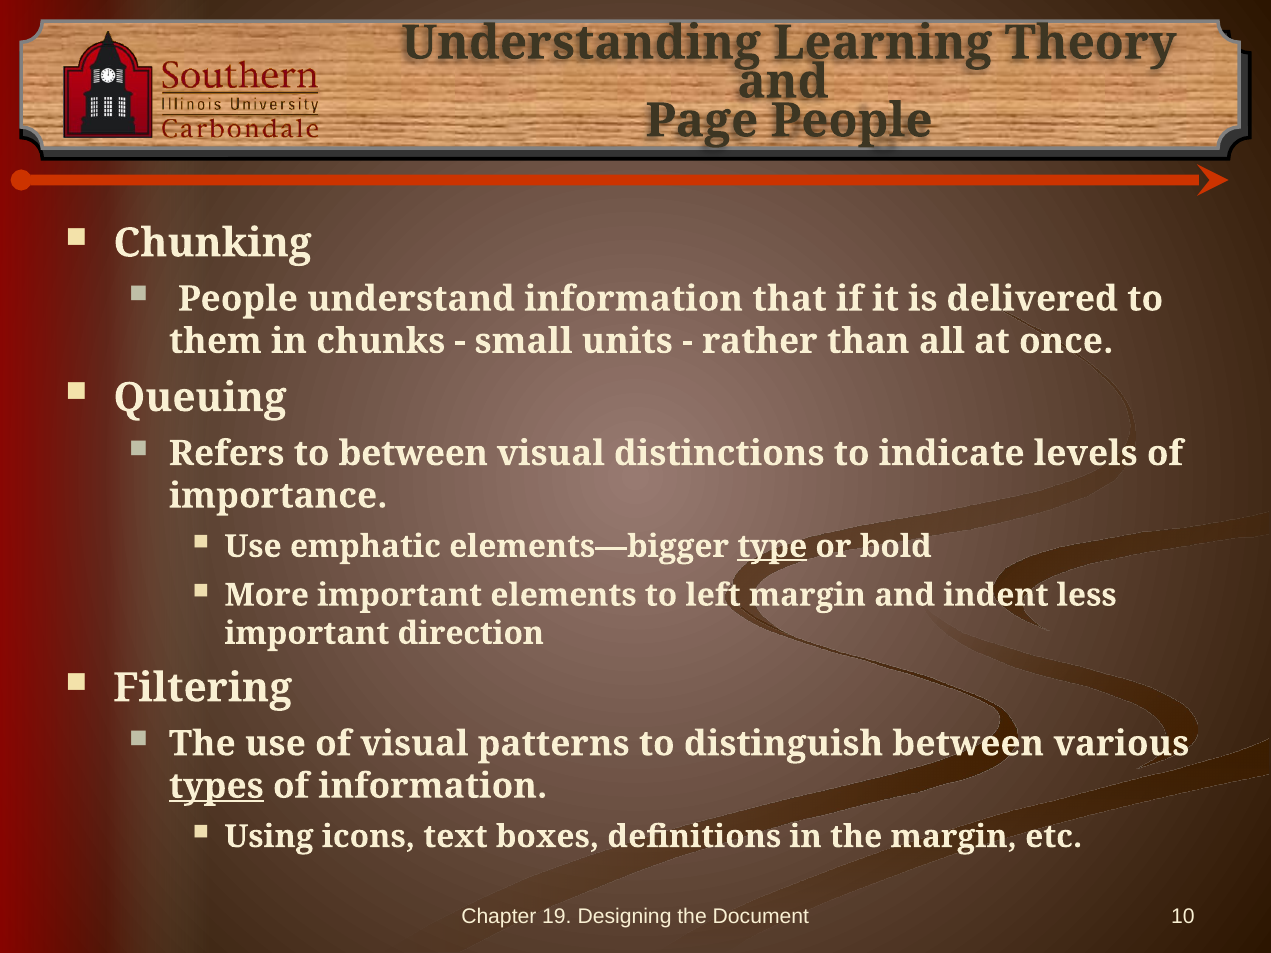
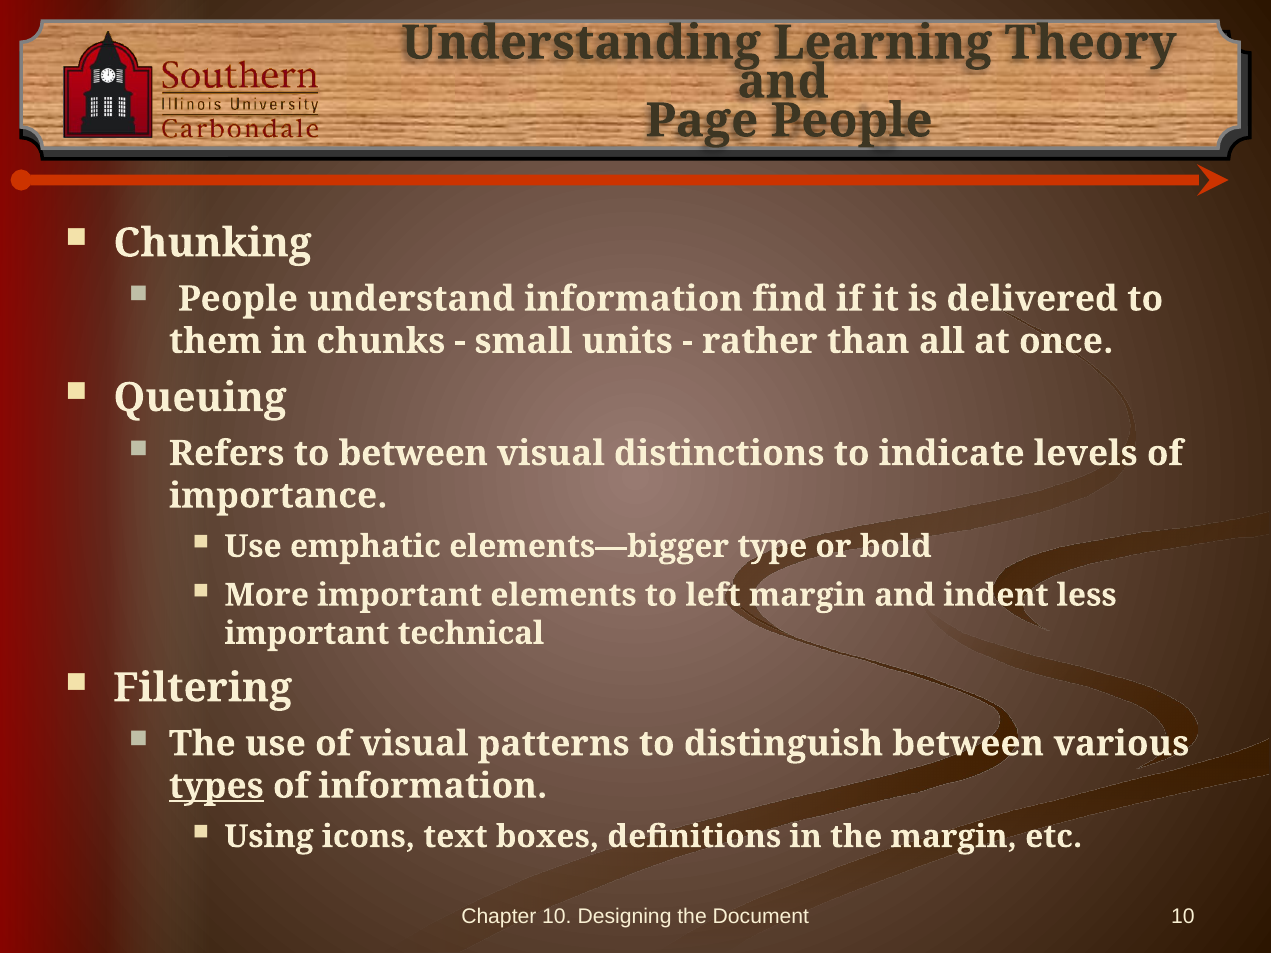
that: that -> find
type underline: present -> none
direction: direction -> technical
Chapter 19: 19 -> 10
